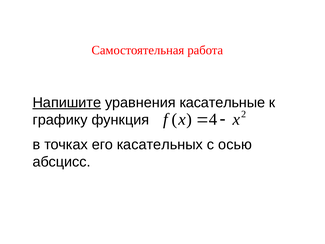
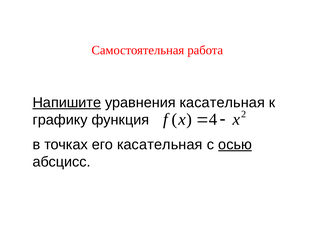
уравнения касательные: касательные -> касательная
его касательных: касательных -> касательная
осью underline: none -> present
